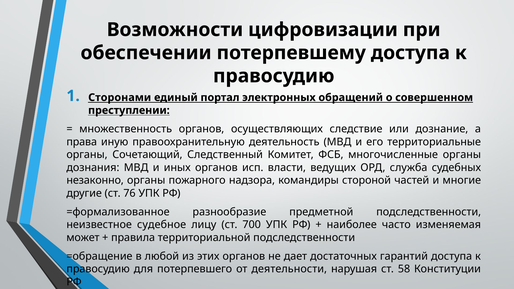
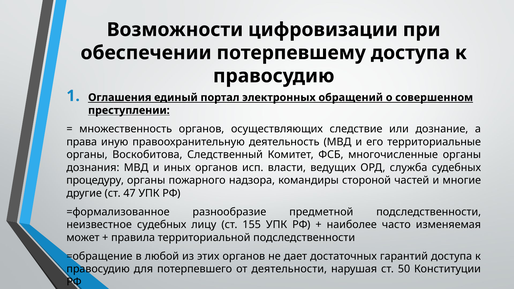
Сторонами: Сторонами -> Оглашения
Сочетающий: Сочетающий -> Воскобитова
незаконно: незаконно -> процедуру
76: 76 -> 47
неизвестное судебное: судебное -> судебных
700: 700 -> 155
58: 58 -> 50
